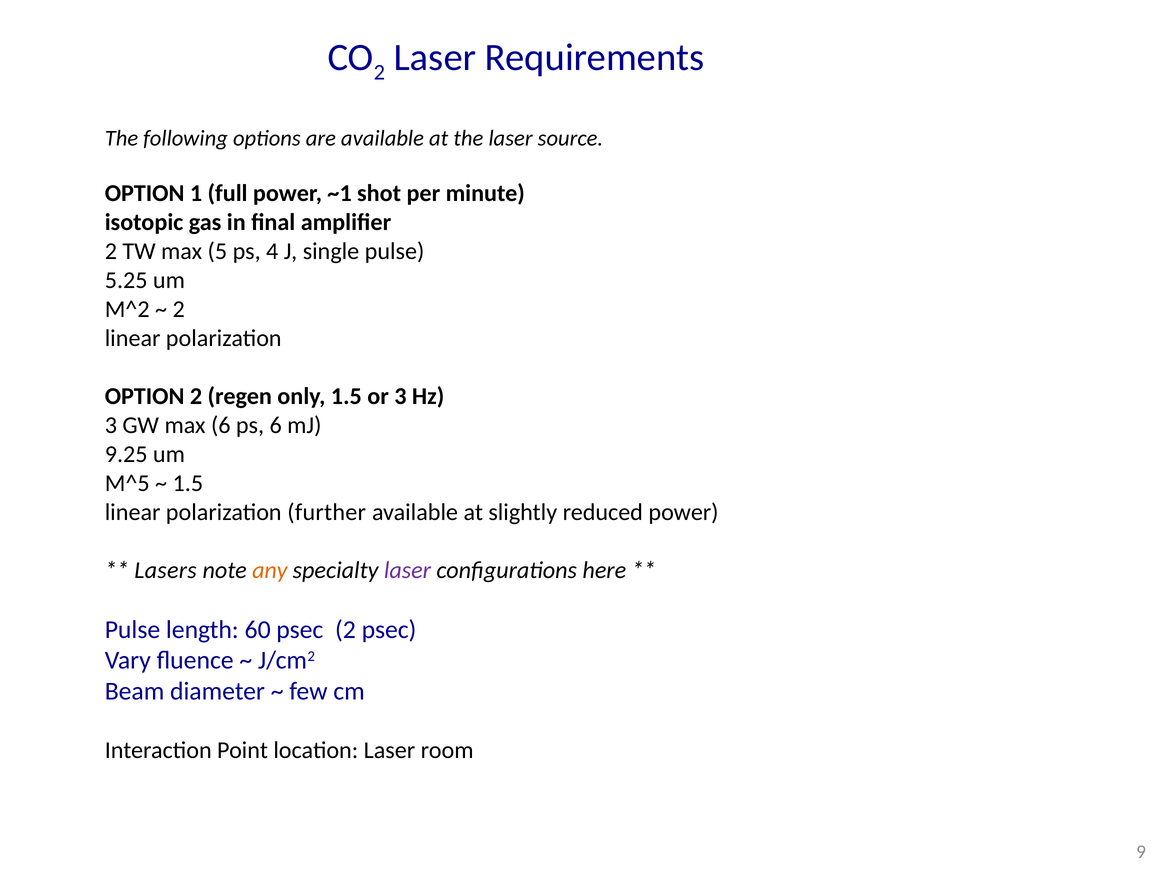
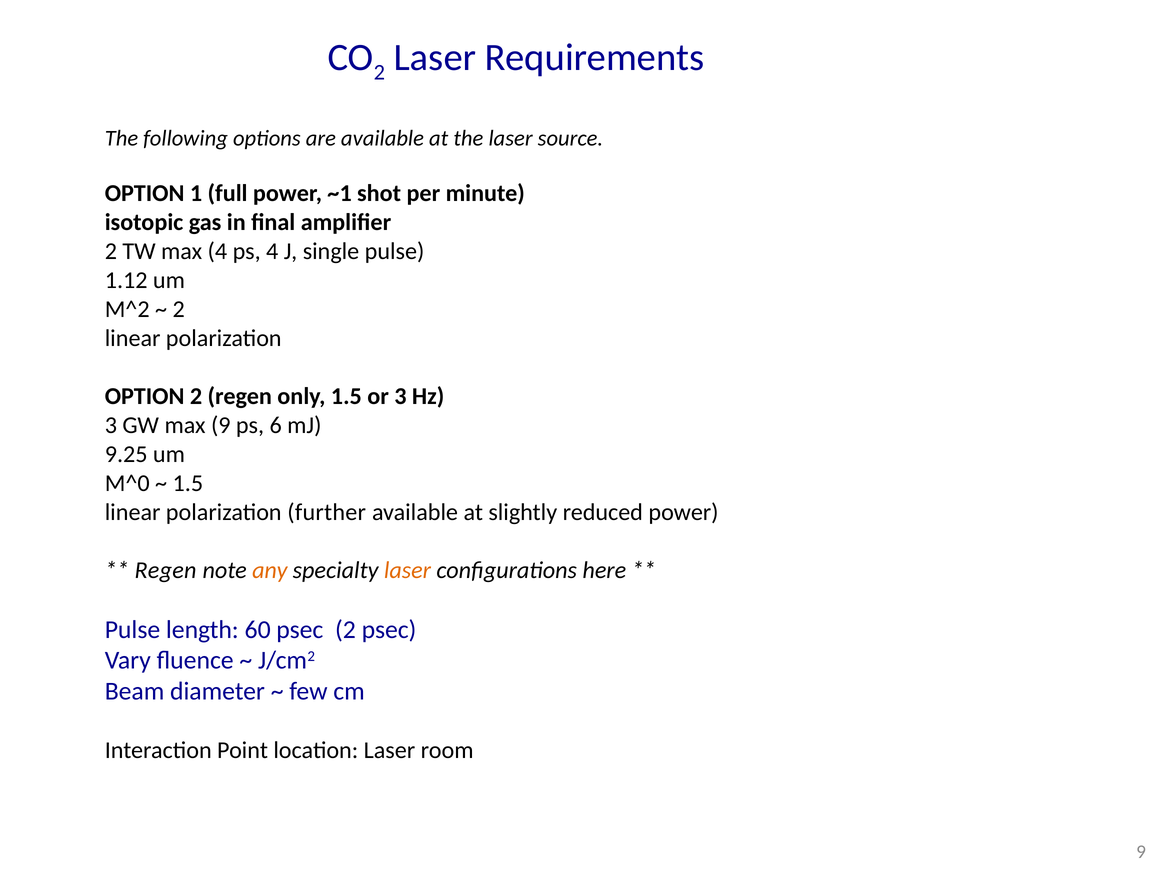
max 5: 5 -> 4
5.25: 5.25 -> 1.12
max 6: 6 -> 9
M^5: M^5 -> M^0
Lasers at (165, 570): Lasers -> Regen
laser at (407, 570) colour: purple -> orange
